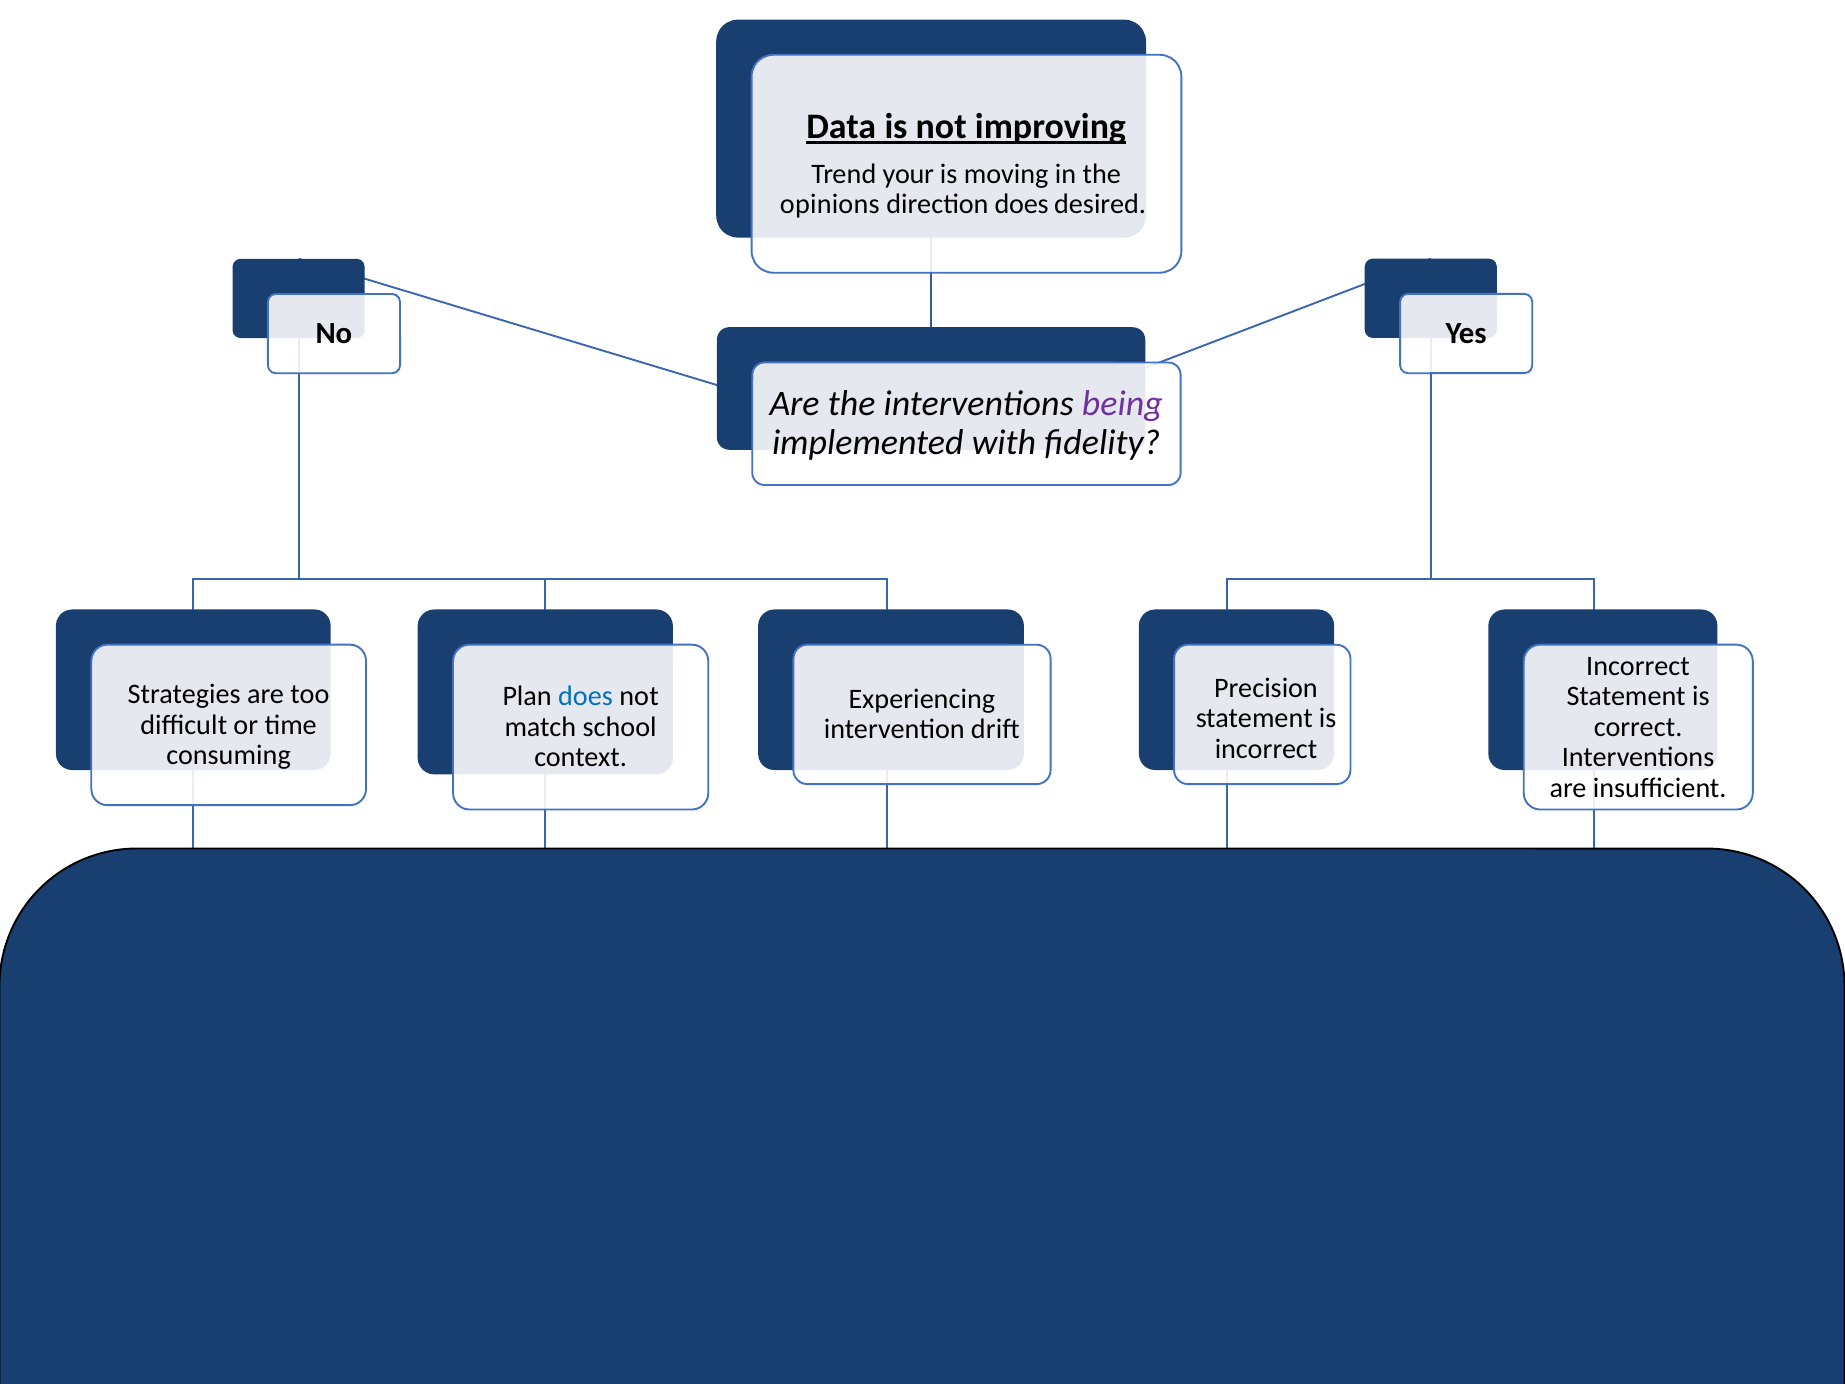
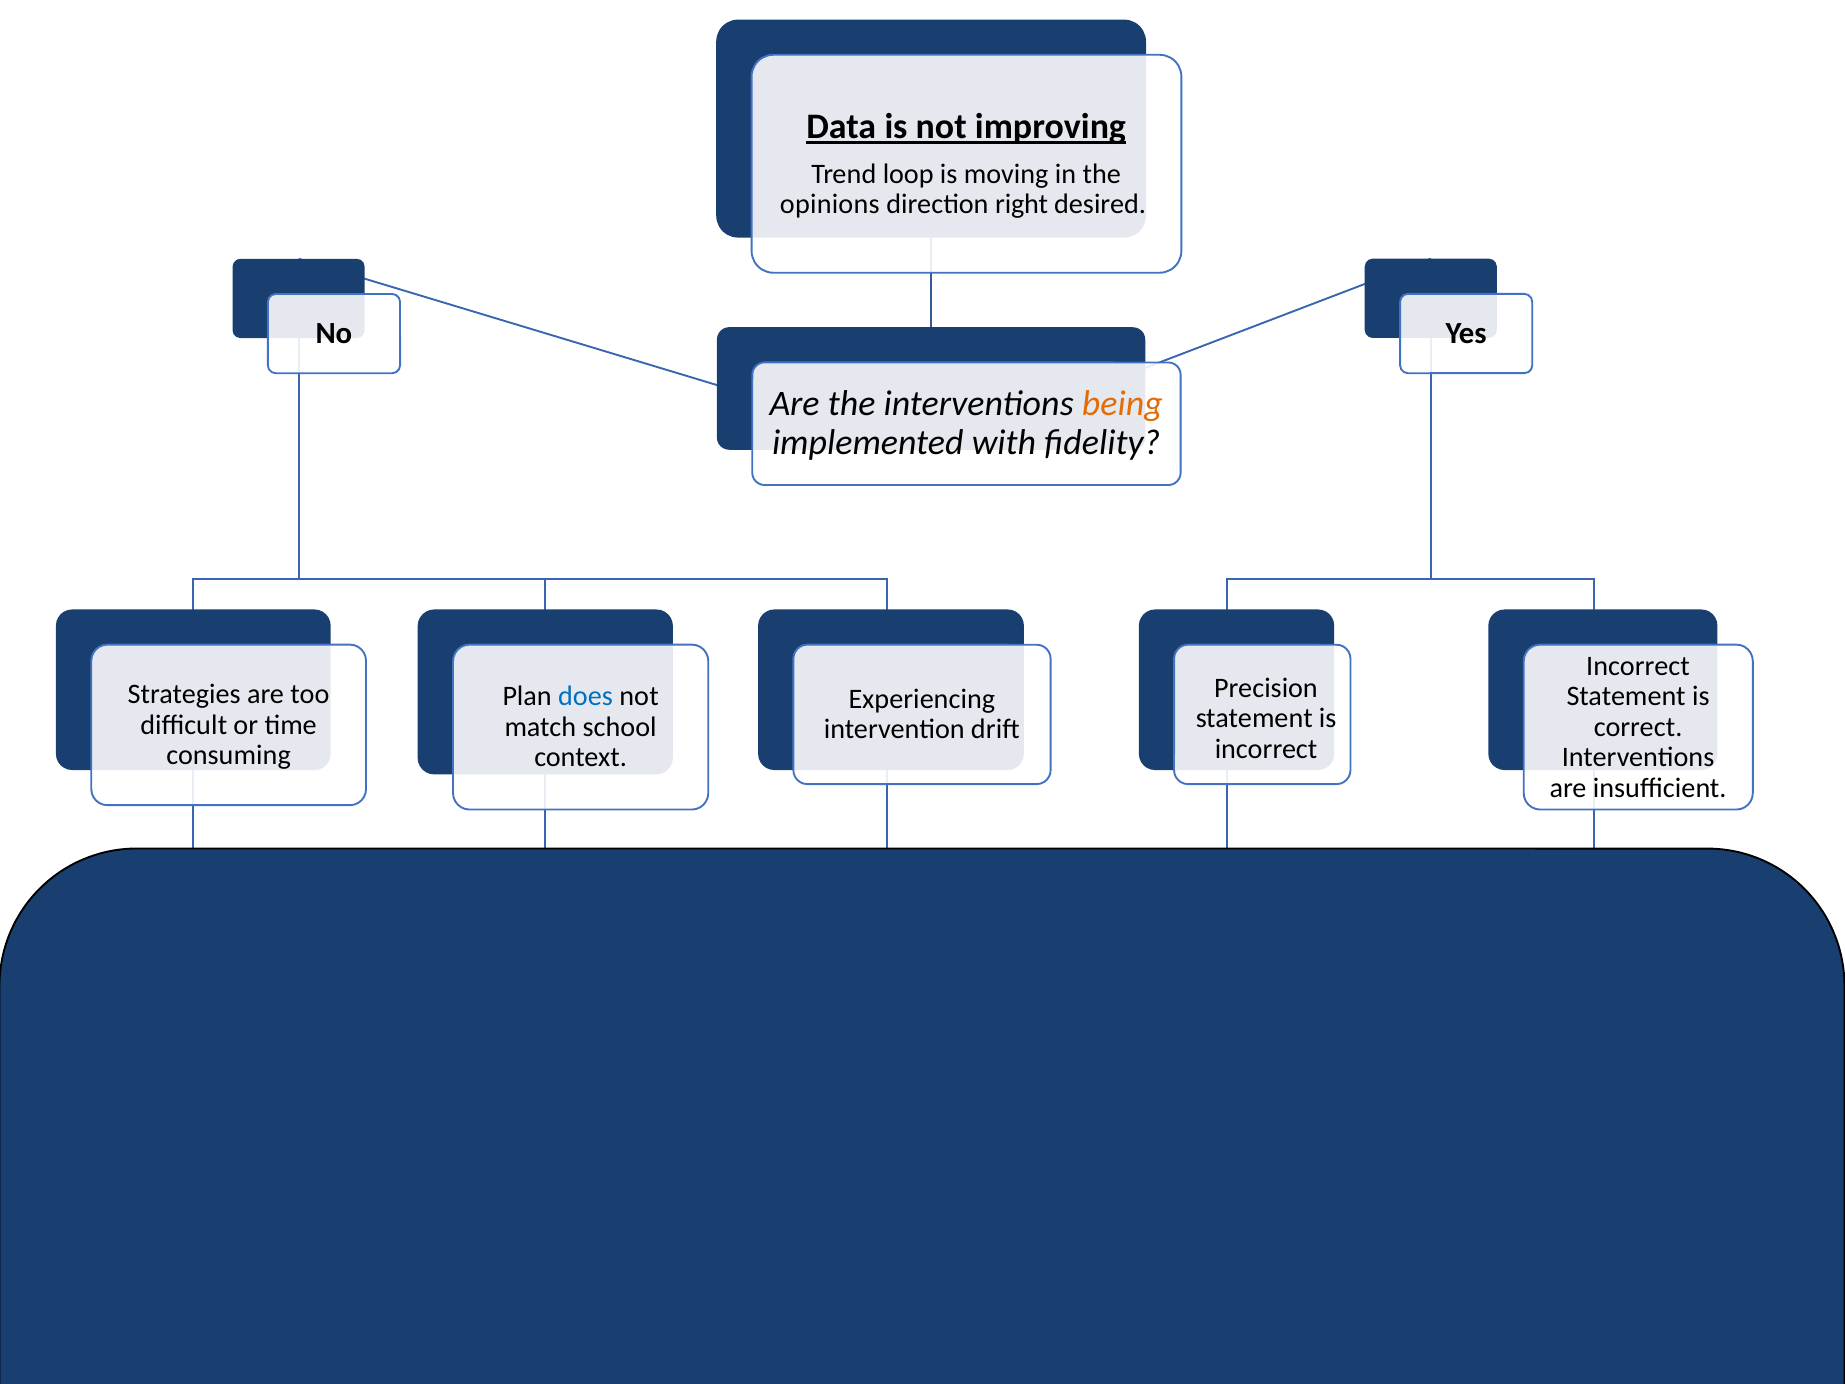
your: your -> loop
direction does: does -> right
being colour: purple -> orange
